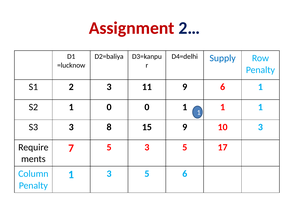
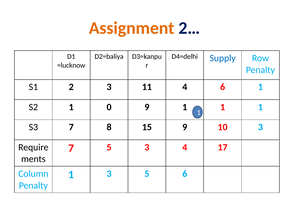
Assignment colour: red -> orange
11 9: 9 -> 4
0 0: 0 -> 9
S3 3: 3 -> 7
5 3 5: 5 -> 4
